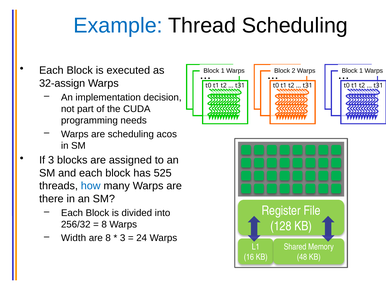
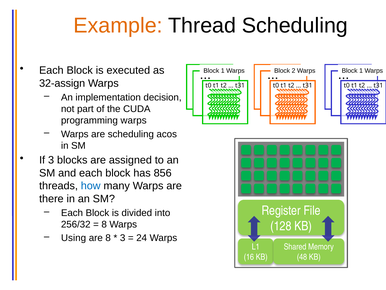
Example colour: blue -> orange
programming needs: needs -> warps
525: 525 -> 856
Width: Width -> Using
